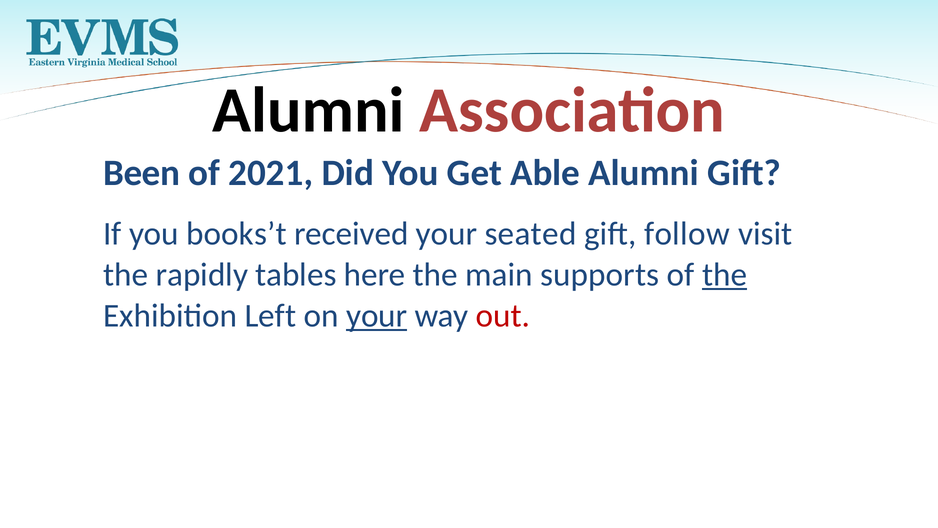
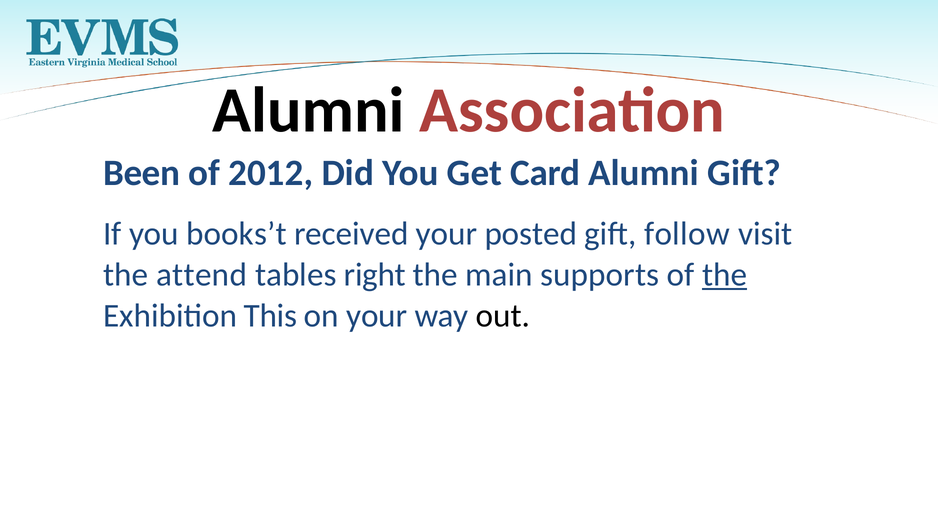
2021: 2021 -> 2012
Able: Able -> Card
seated: seated -> posted
rapidly: rapidly -> attend
here: here -> right
Left: Left -> This
your at (377, 316) underline: present -> none
out colour: red -> black
